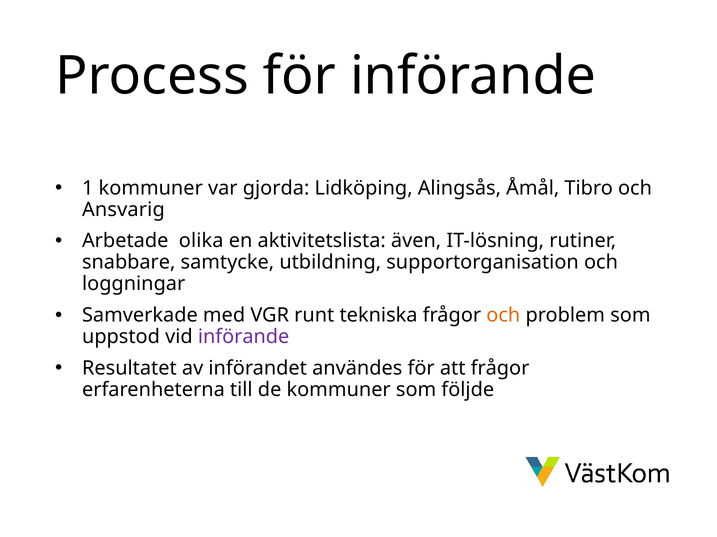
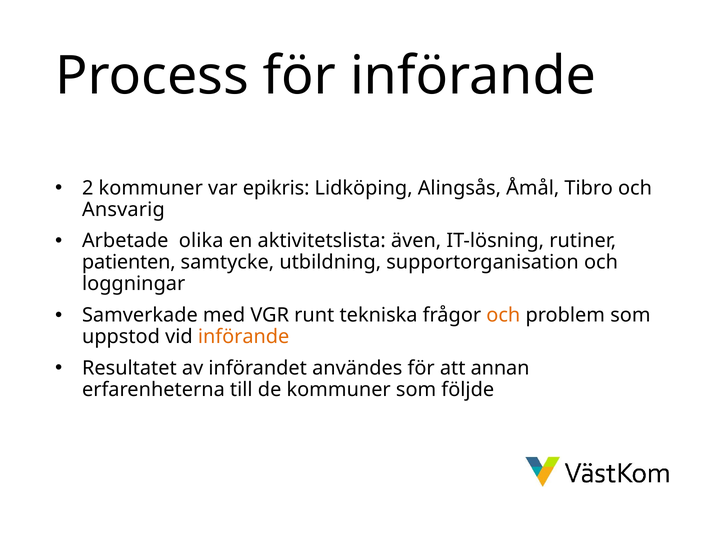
1: 1 -> 2
gjorda: gjorda -> epikris
snabbare: snabbare -> patienten
införande at (244, 337) colour: purple -> orange
att frågor: frågor -> annan
